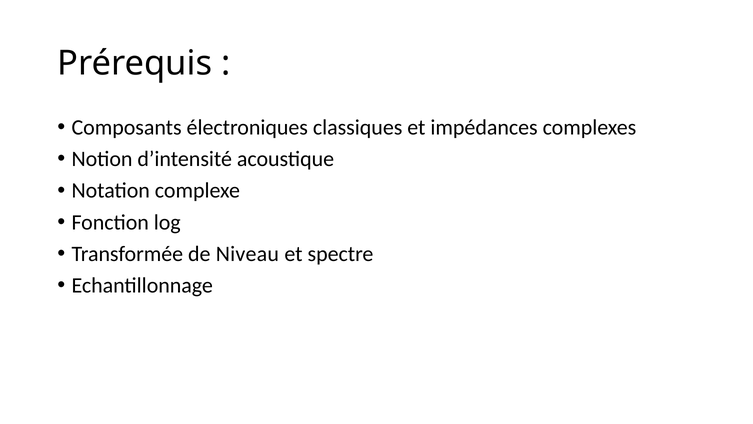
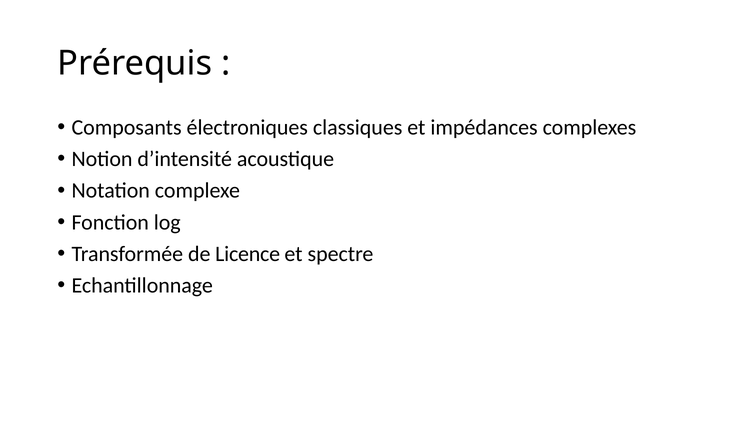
Niveau: Niveau -> Licence
